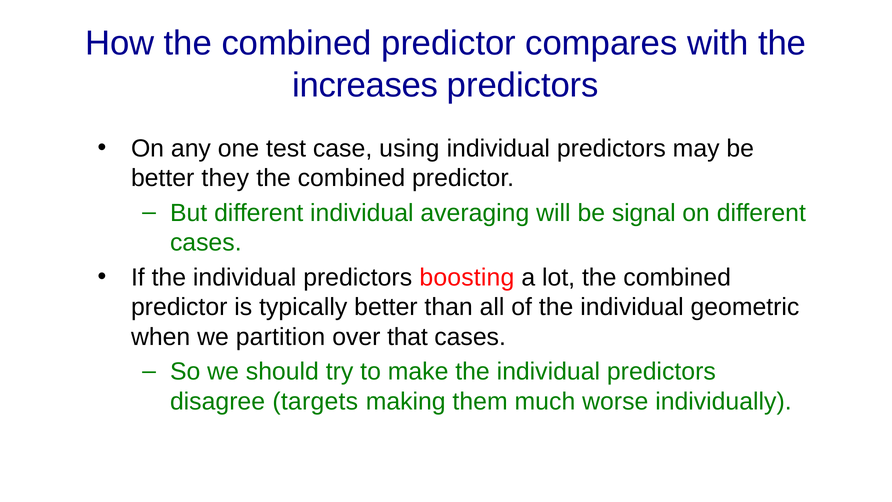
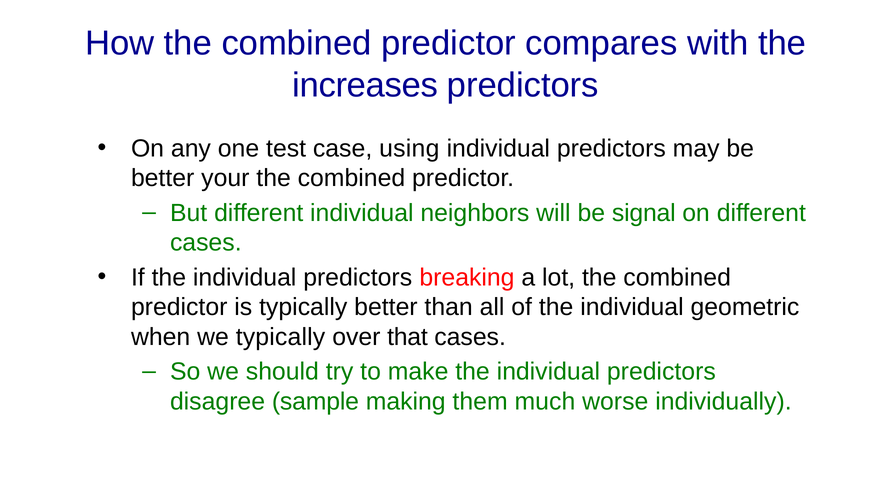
they: they -> your
averaging: averaging -> neighbors
boosting: boosting -> breaking
we partition: partition -> typically
targets: targets -> sample
